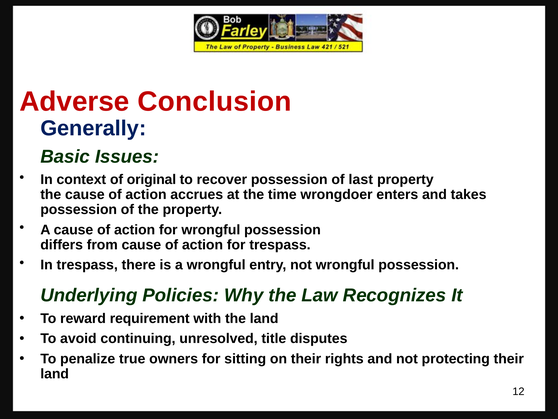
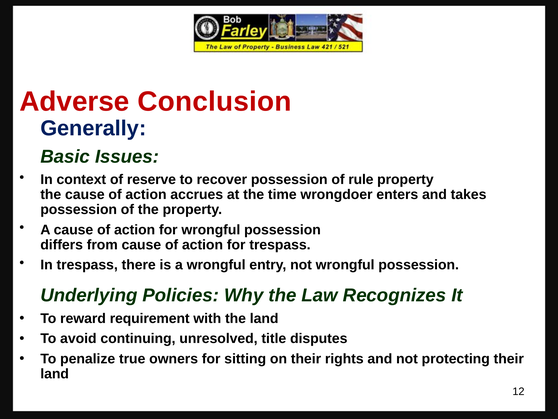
original: original -> reserve
last: last -> rule
